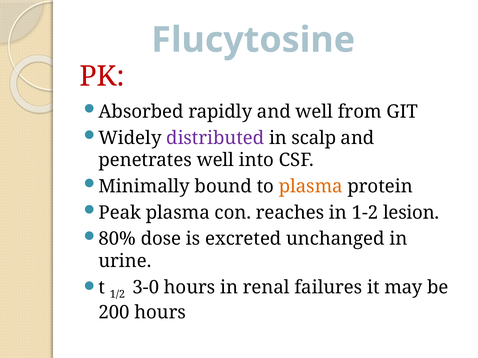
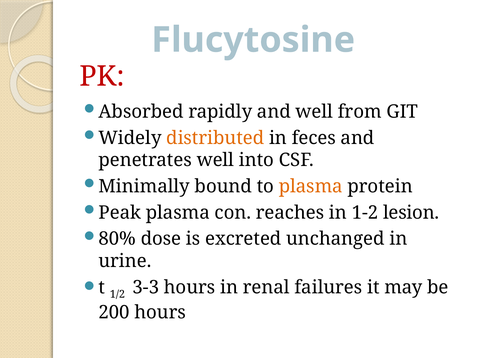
distributed colour: purple -> orange
scalp: scalp -> feces
3-0: 3-0 -> 3-3
